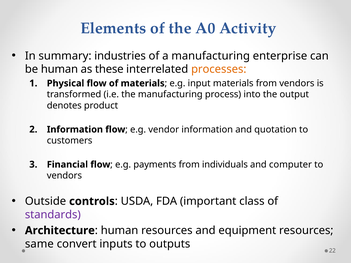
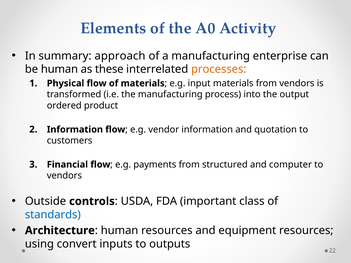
industries: industries -> approach
denotes: denotes -> ordered
individuals: individuals -> structured
standards colour: purple -> blue
same: same -> using
